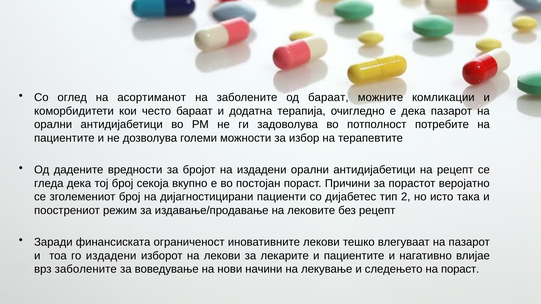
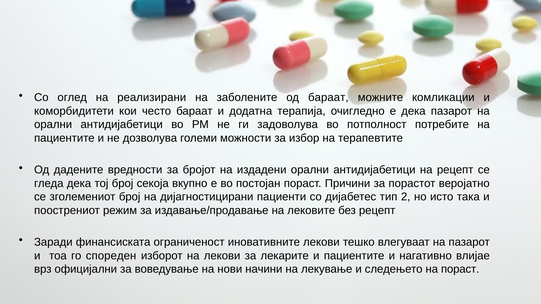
асортиманот: асортиманот -> реализирани
го издадени: издадени -> спореден
врз заболените: заболените -> официјални
